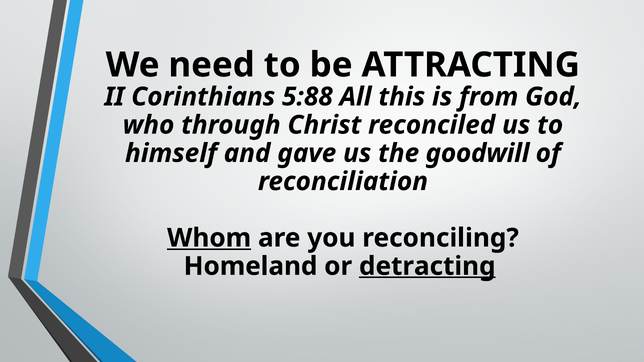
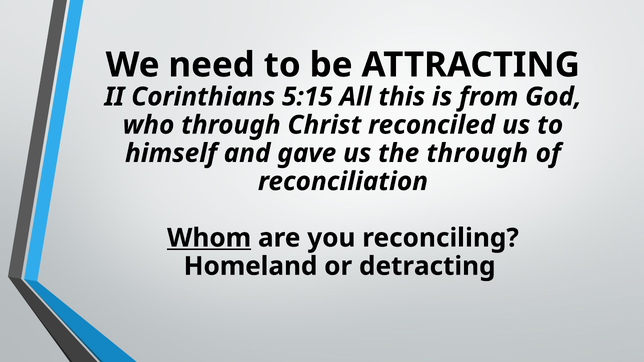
5:88: 5:88 -> 5:15
the goodwill: goodwill -> through
detracting underline: present -> none
